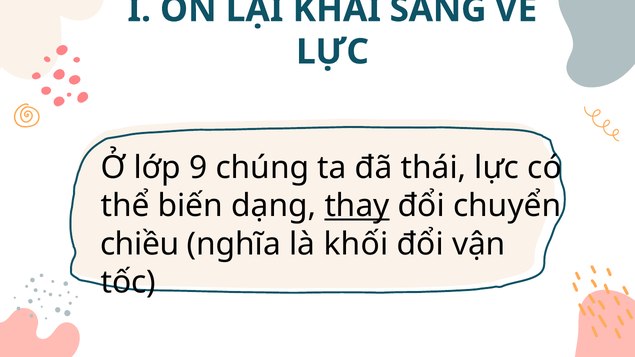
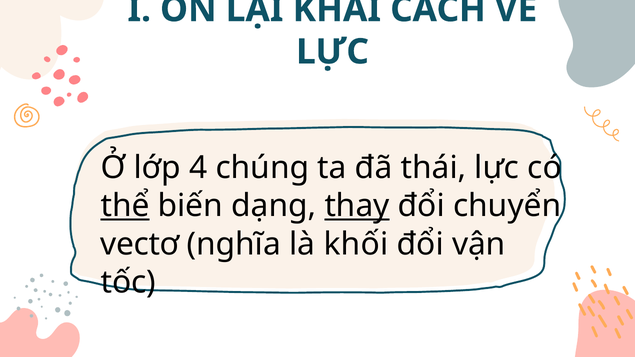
SANG: SANG -> CÁCH
9: 9 -> 4
thể underline: none -> present
chiều: chiều -> vectơ
